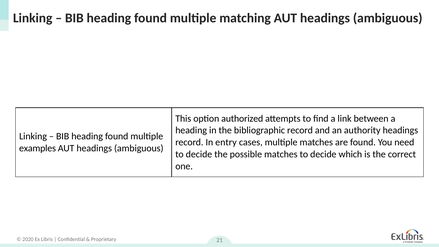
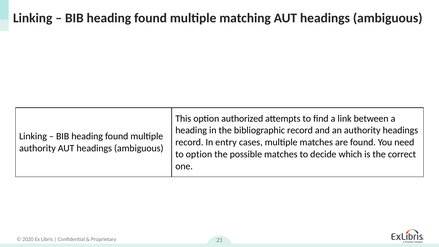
examples at (38, 148): examples -> authority
decide at (199, 154): decide -> option
